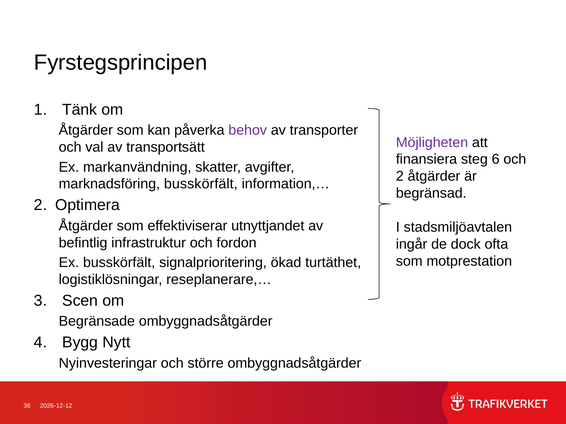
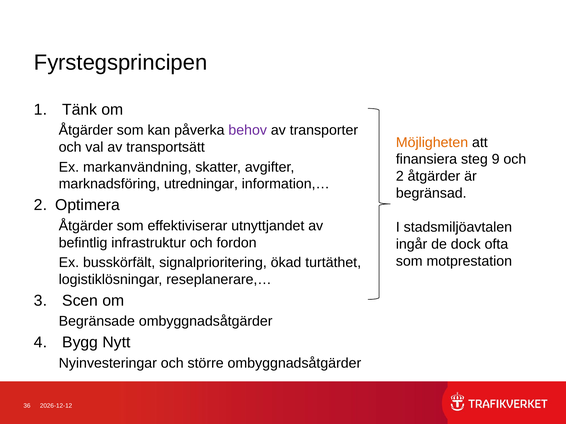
Möjligheten colour: purple -> orange
6: 6 -> 9
marknadsföring busskörfält: busskörfält -> utredningar
